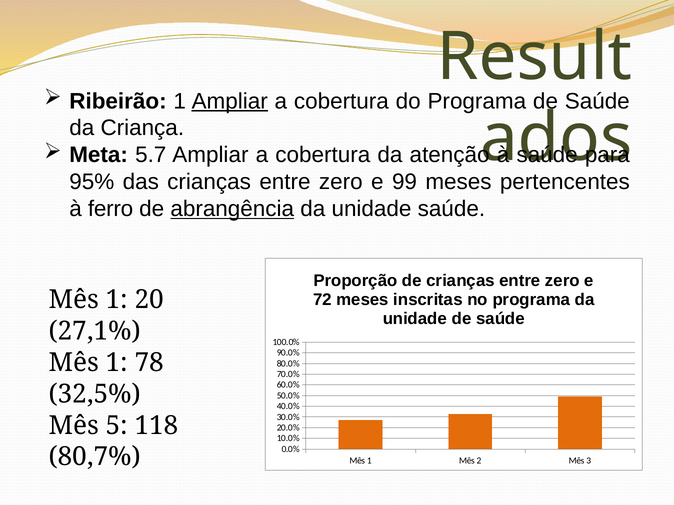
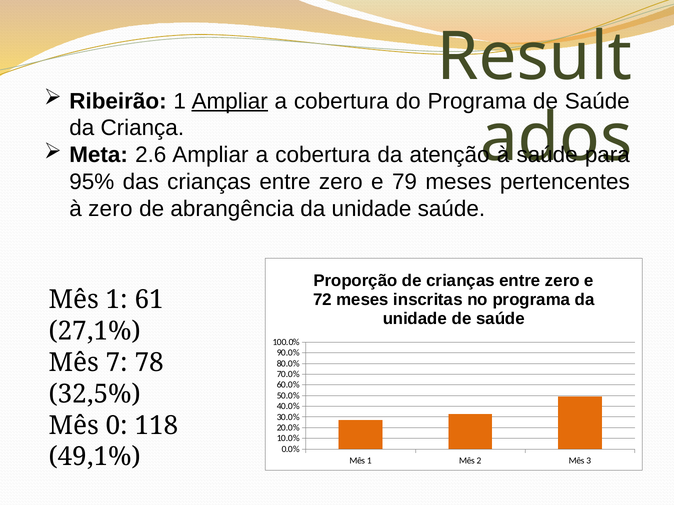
5.7: 5.7 -> 2.6
99: 99 -> 79
à ferro: ferro -> zero
abrangência underline: present -> none
20: 20 -> 61
1 at (117, 363): 1 -> 7
5: 5 -> 0
80,7%: 80,7% -> 49,1%
